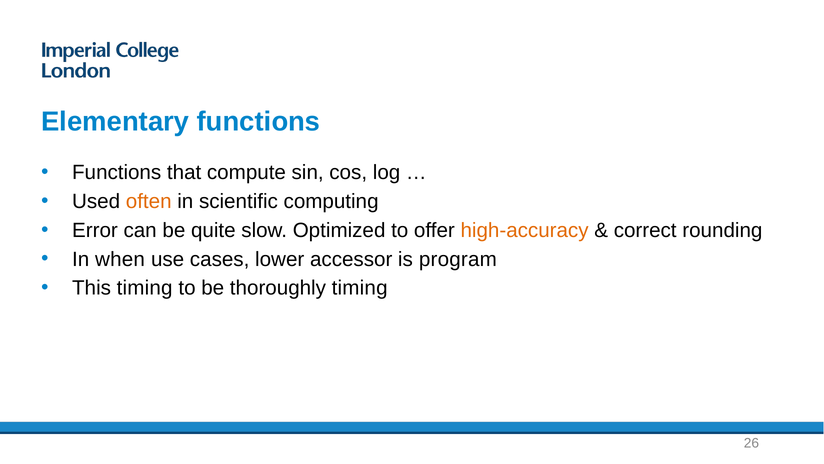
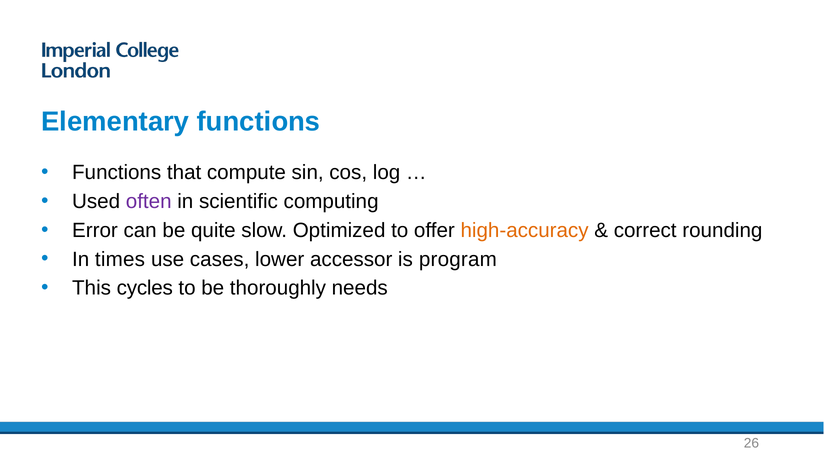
often colour: orange -> purple
when: when -> times
This timing: timing -> cycles
thoroughly timing: timing -> needs
